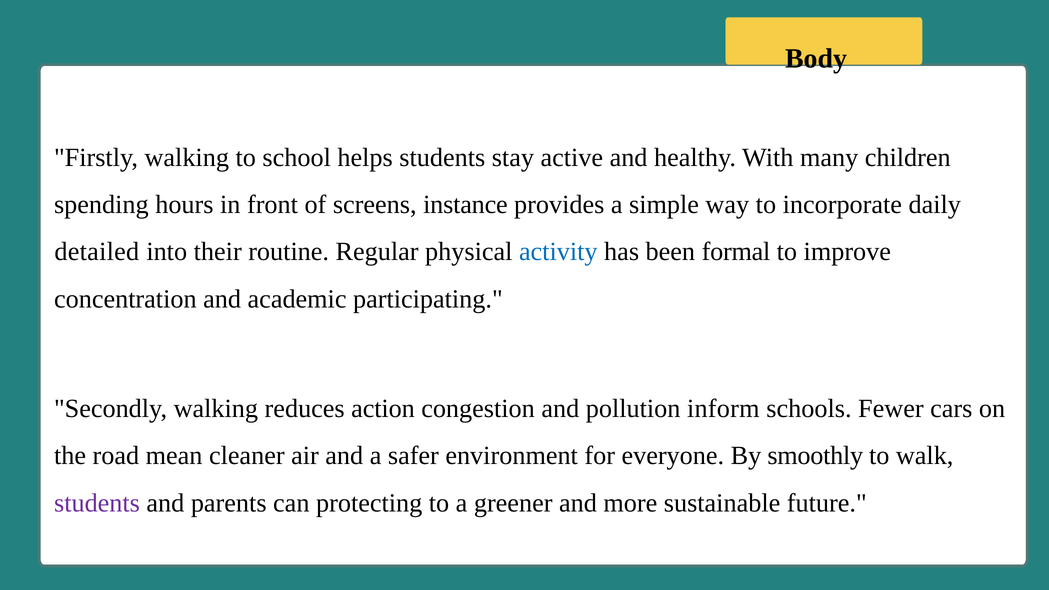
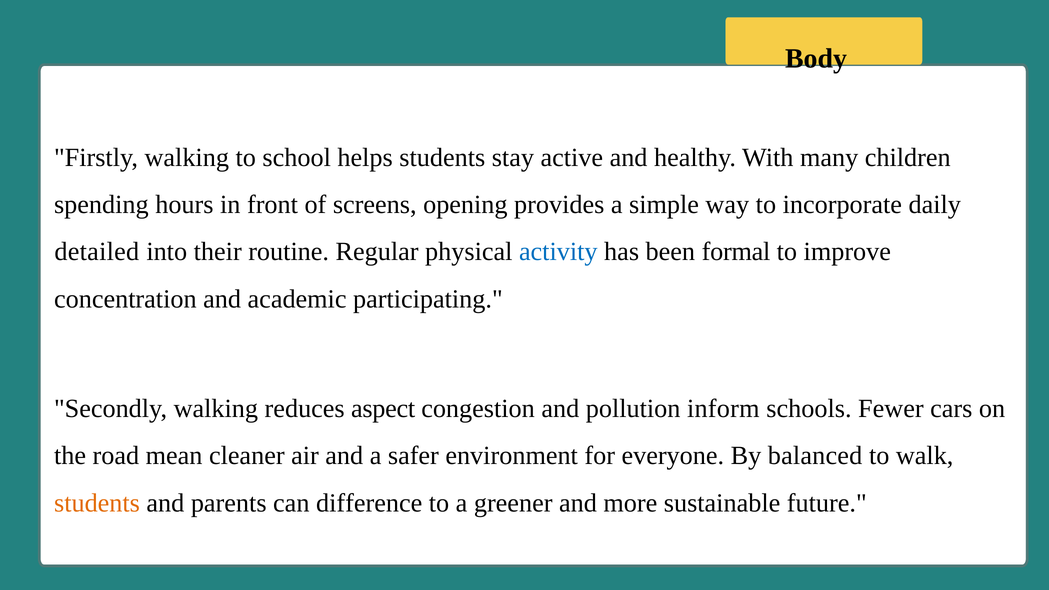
instance: instance -> opening
action: action -> aspect
smoothly: smoothly -> balanced
students at (97, 503) colour: purple -> orange
protecting: protecting -> difference
